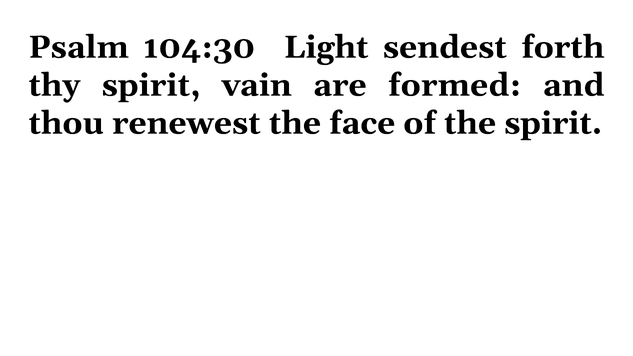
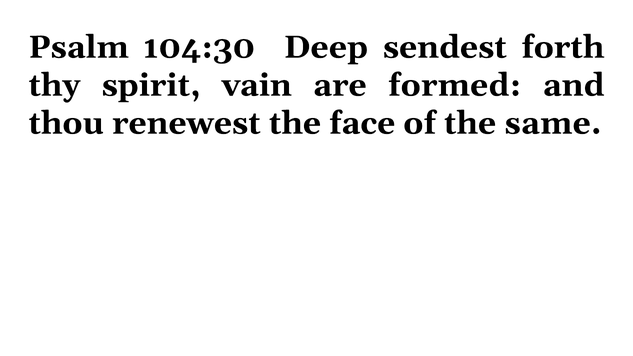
Light: Light -> Deep
the spirit: spirit -> same
